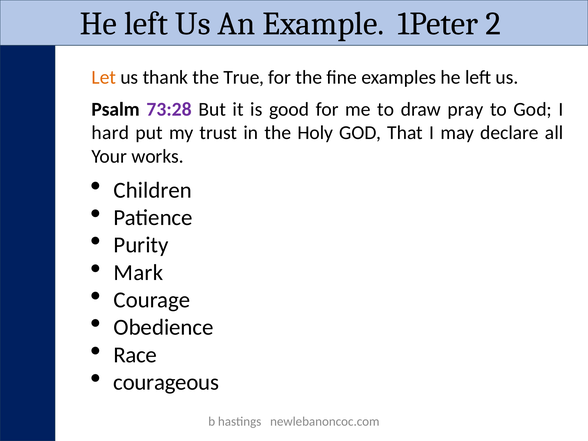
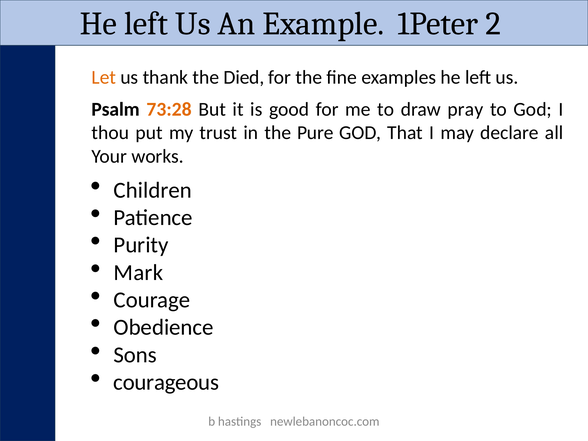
True: True -> Died
73:28 colour: purple -> orange
hard: hard -> thou
Holy: Holy -> Pure
Race: Race -> Sons
